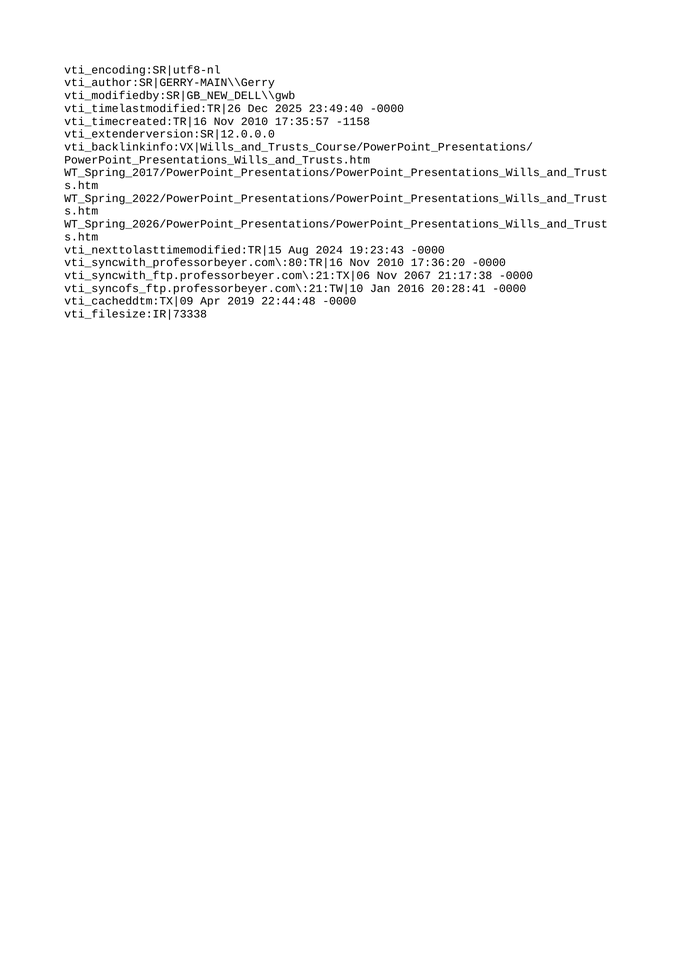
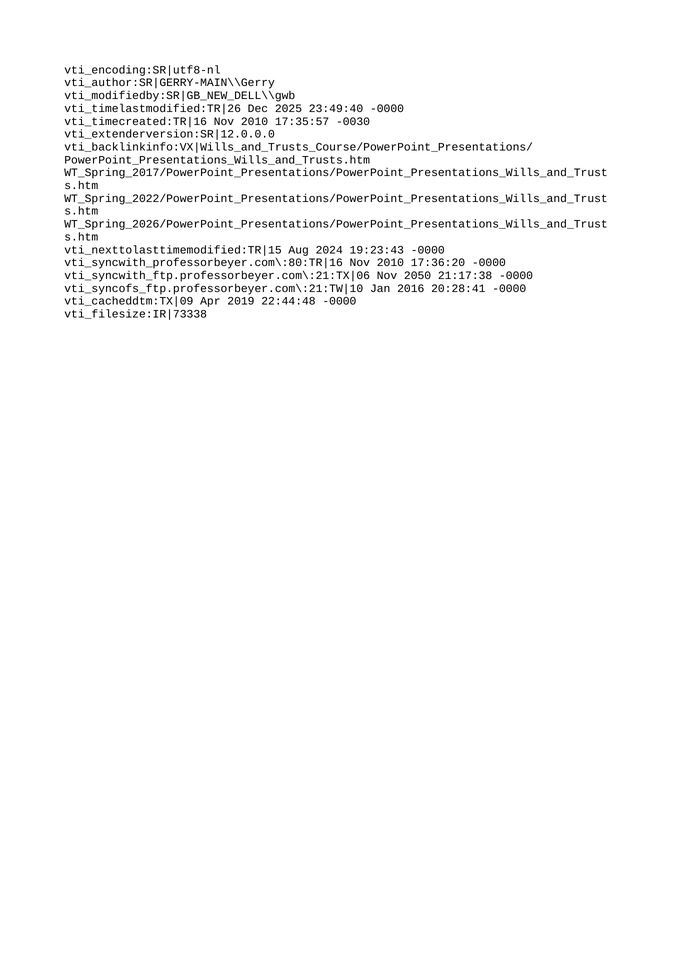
-1158: -1158 -> -0030
2067: 2067 -> 2050
